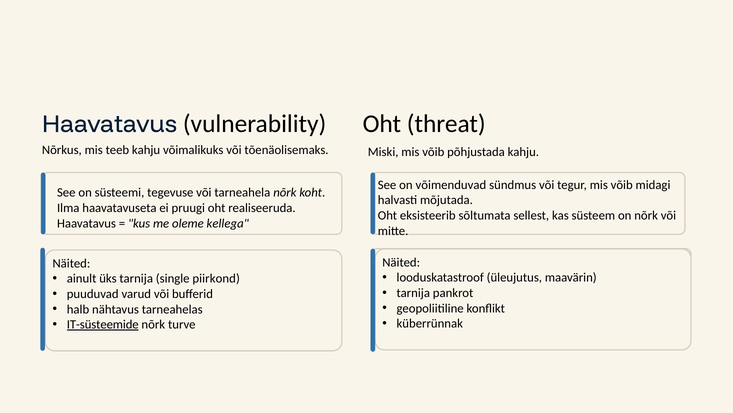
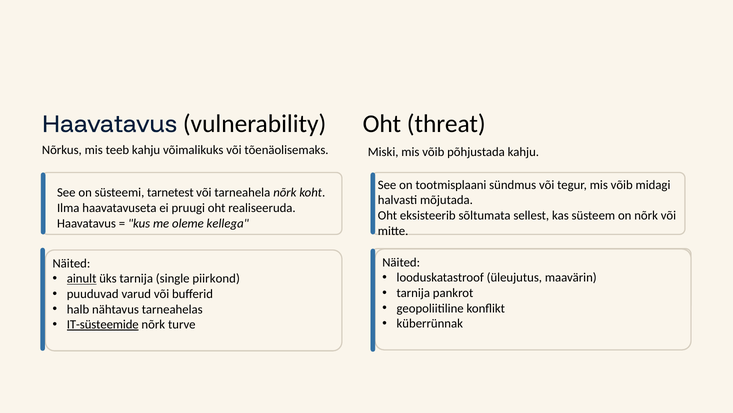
võimenduvad: võimenduvad -> tootmisplaani
tegevuse: tegevuse -> tarnetest
ainult underline: none -> present
